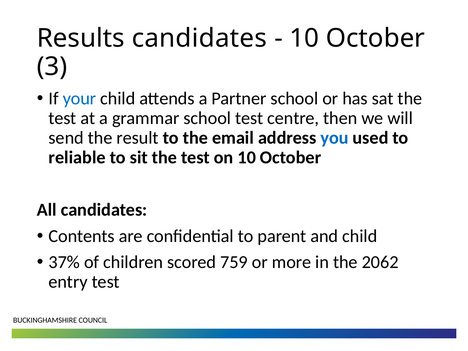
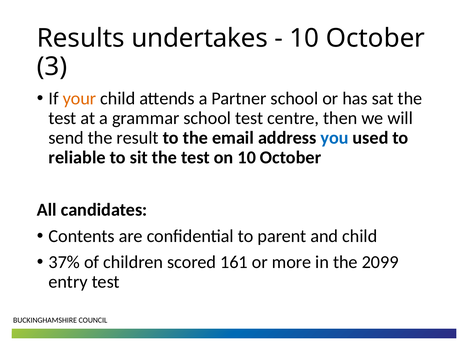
Results candidates: candidates -> undertakes
your colour: blue -> orange
759: 759 -> 161
2062: 2062 -> 2099
